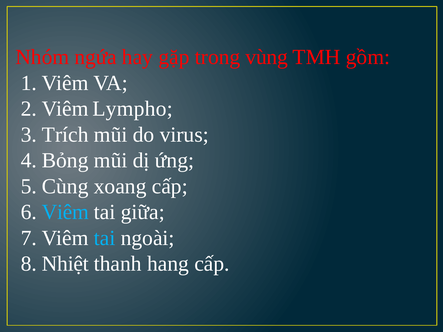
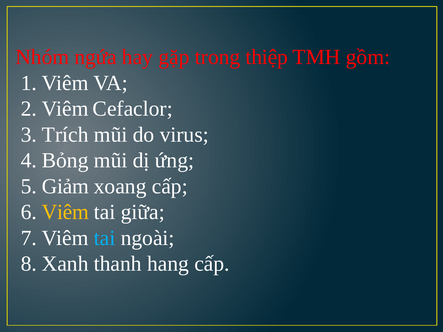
vùng: vùng -> thiệp
Lympho: Lympho -> Cefaclor
Cùng: Cùng -> Giảm
Viêm at (65, 212) colour: light blue -> yellow
Nhiệt: Nhiệt -> Xanh
